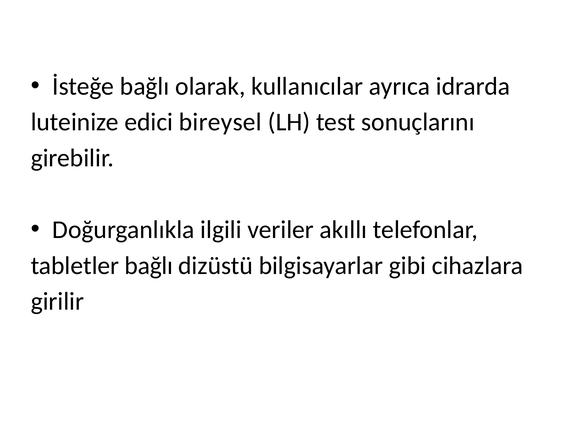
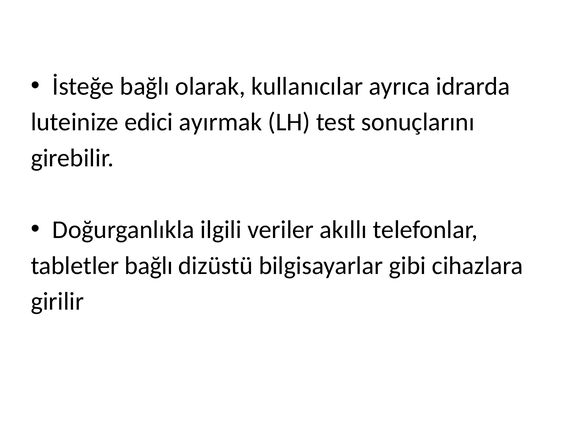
bireysel: bireysel -> ayırmak
